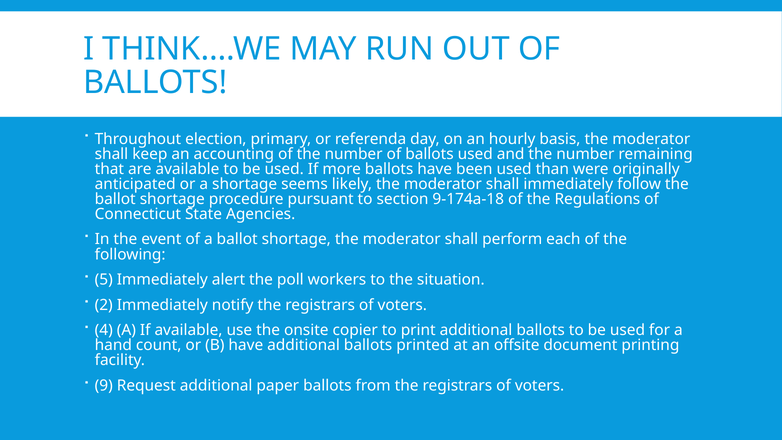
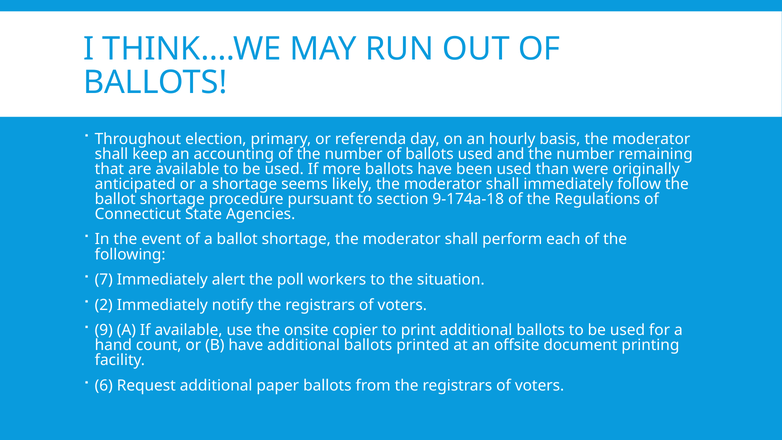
5: 5 -> 7
4: 4 -> 9
9: 9 -> 6
